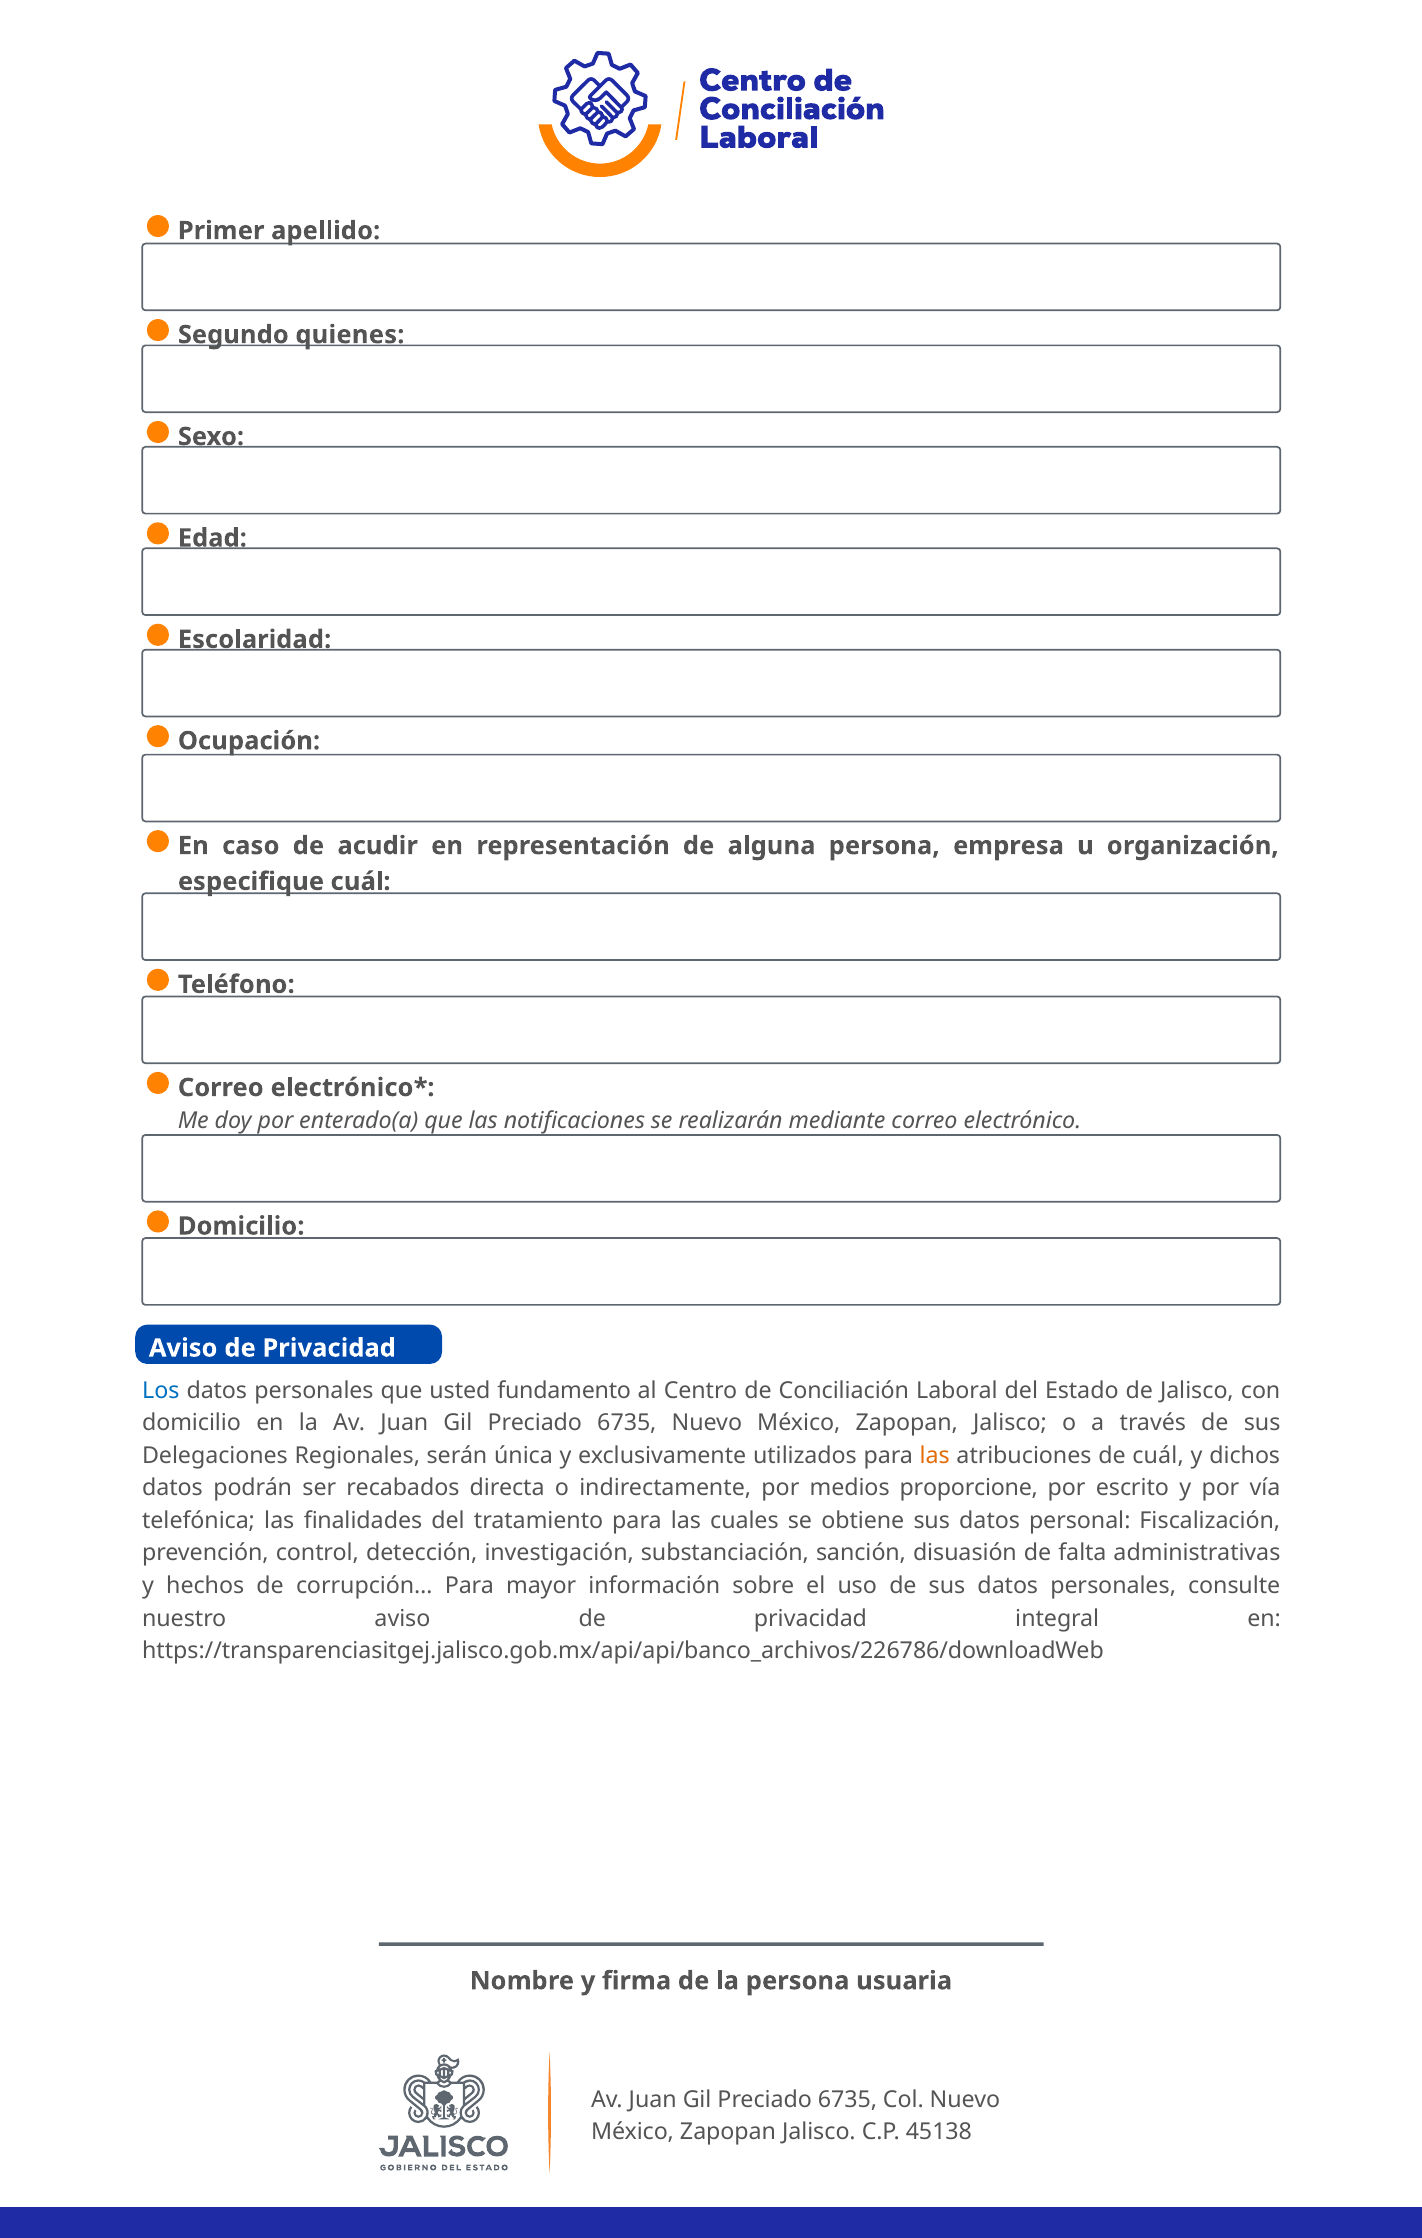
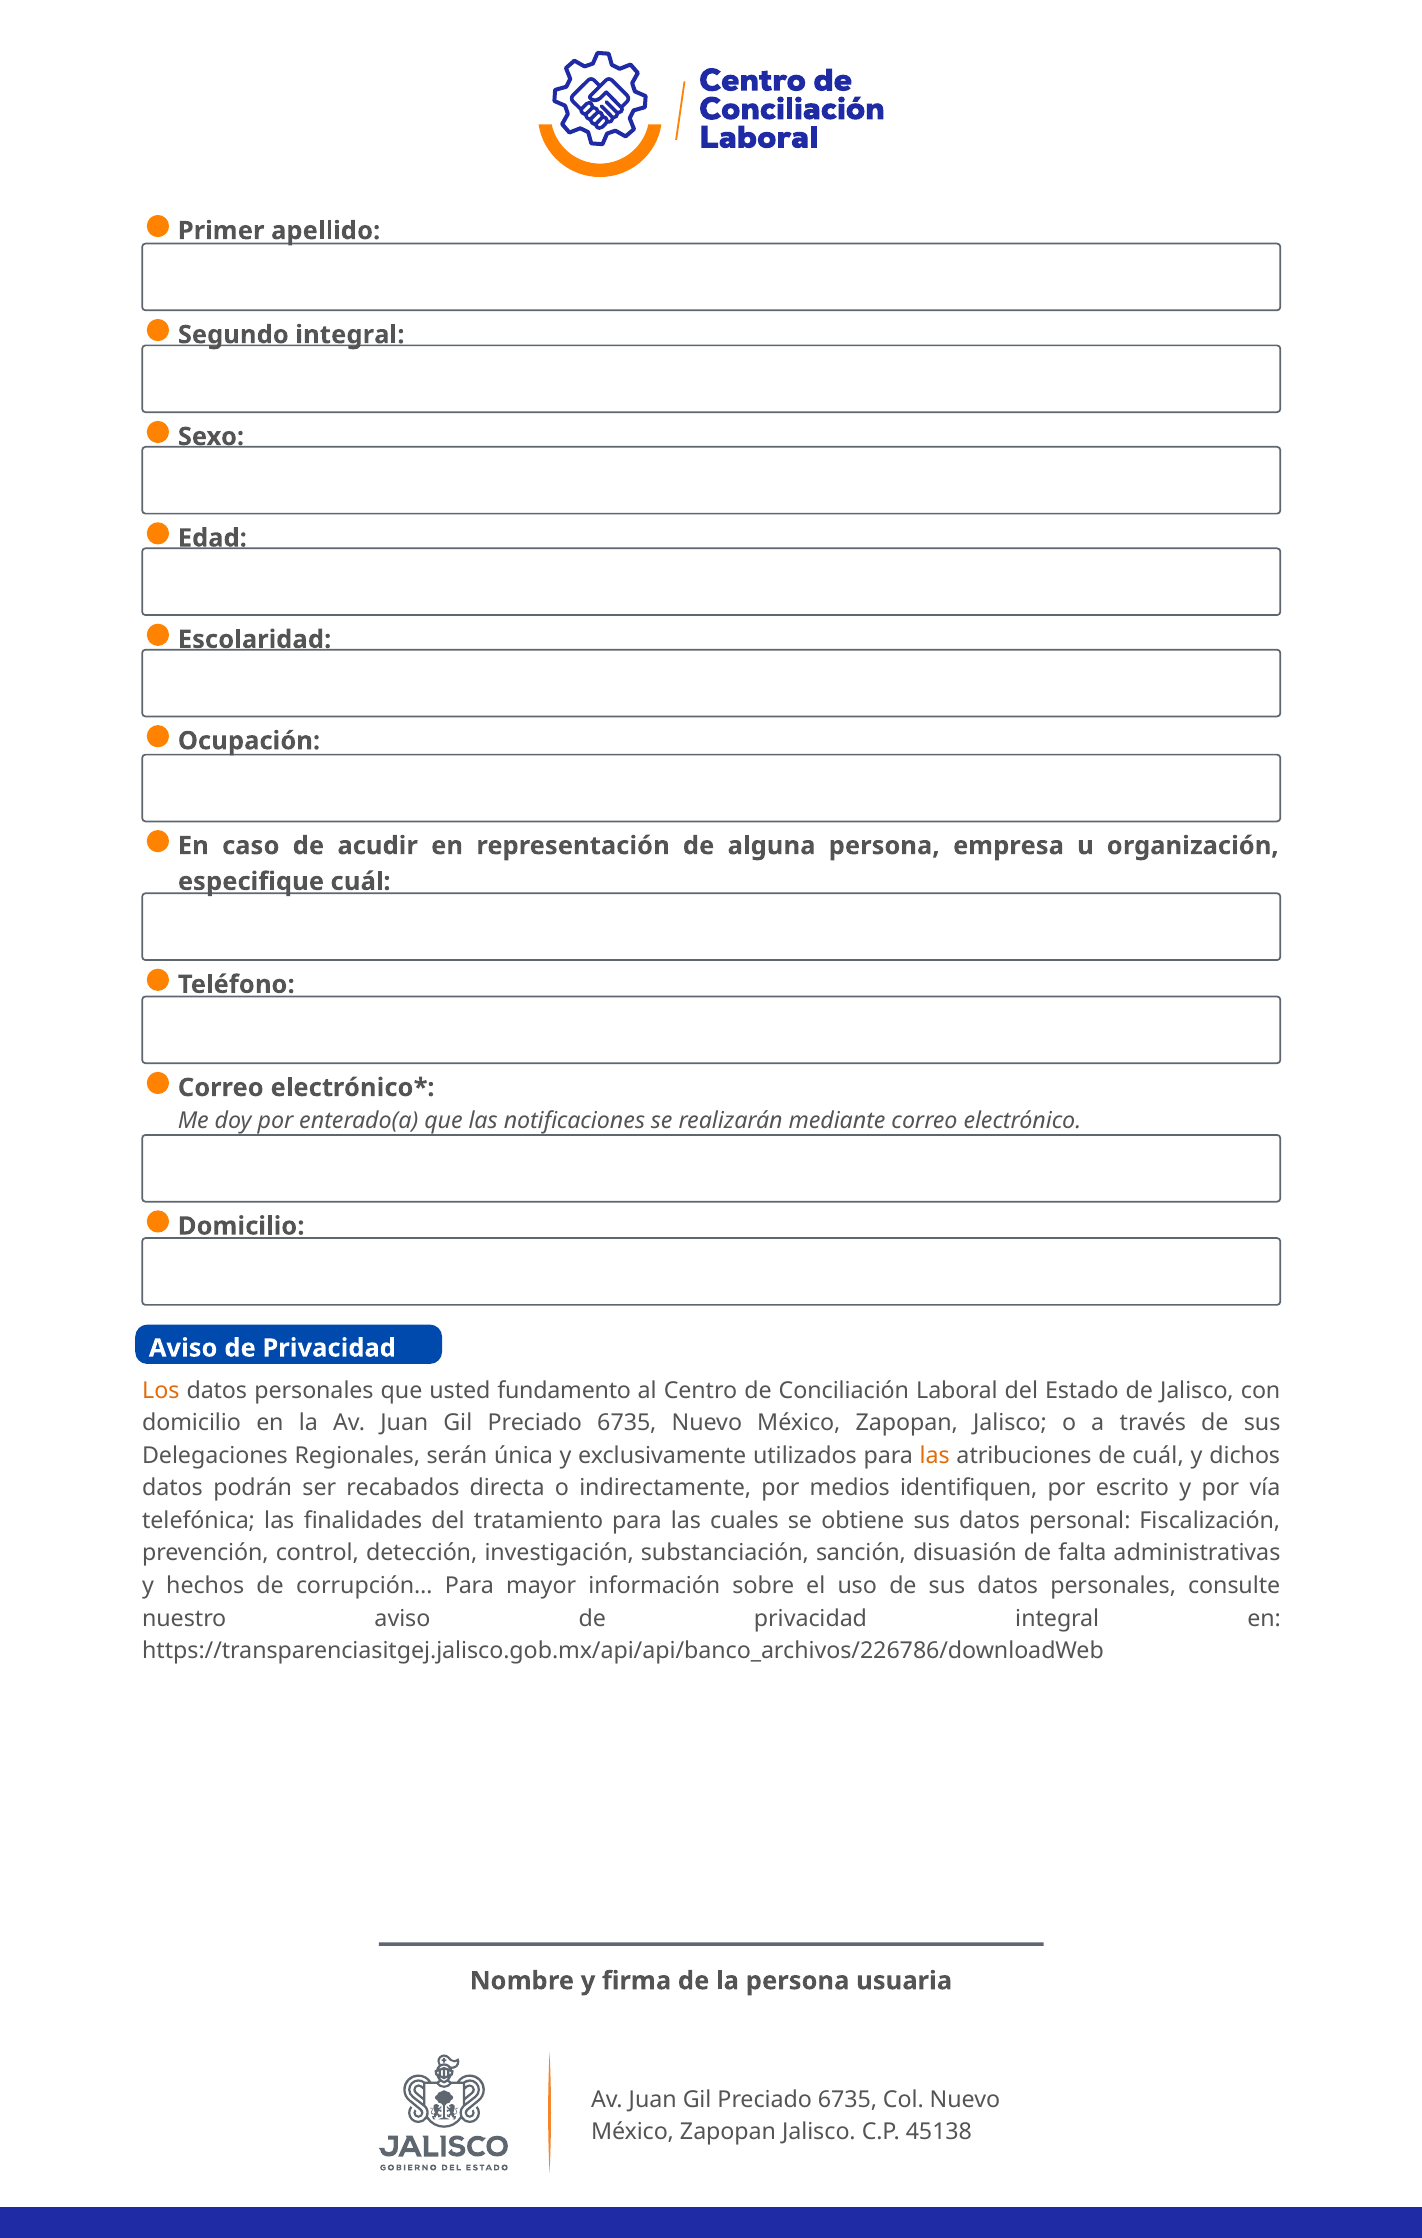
Segundo quienes: quienes -> integral
Los colour: blue -> orange
proporcione: proporcione -> identifiquen
